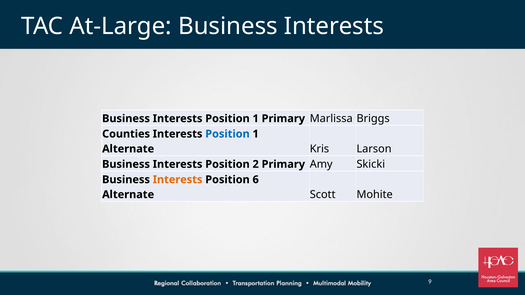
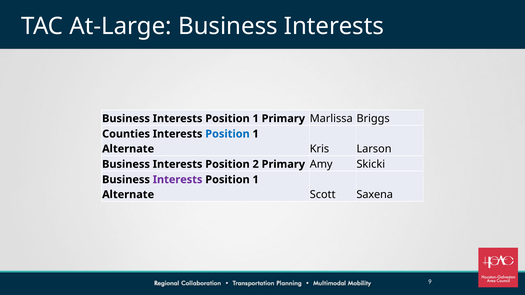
Interests at (178, 180) colour: orange -> purple
6 at (256, 180): 6 -> 1
Mohite: Mohite -> Saxena
